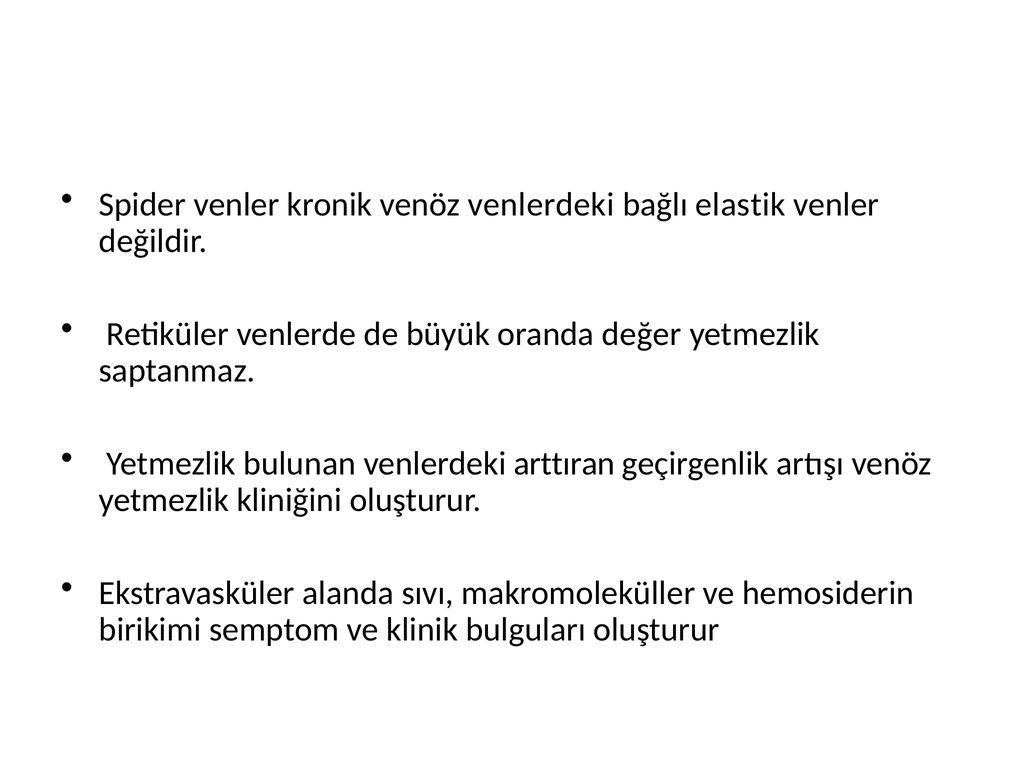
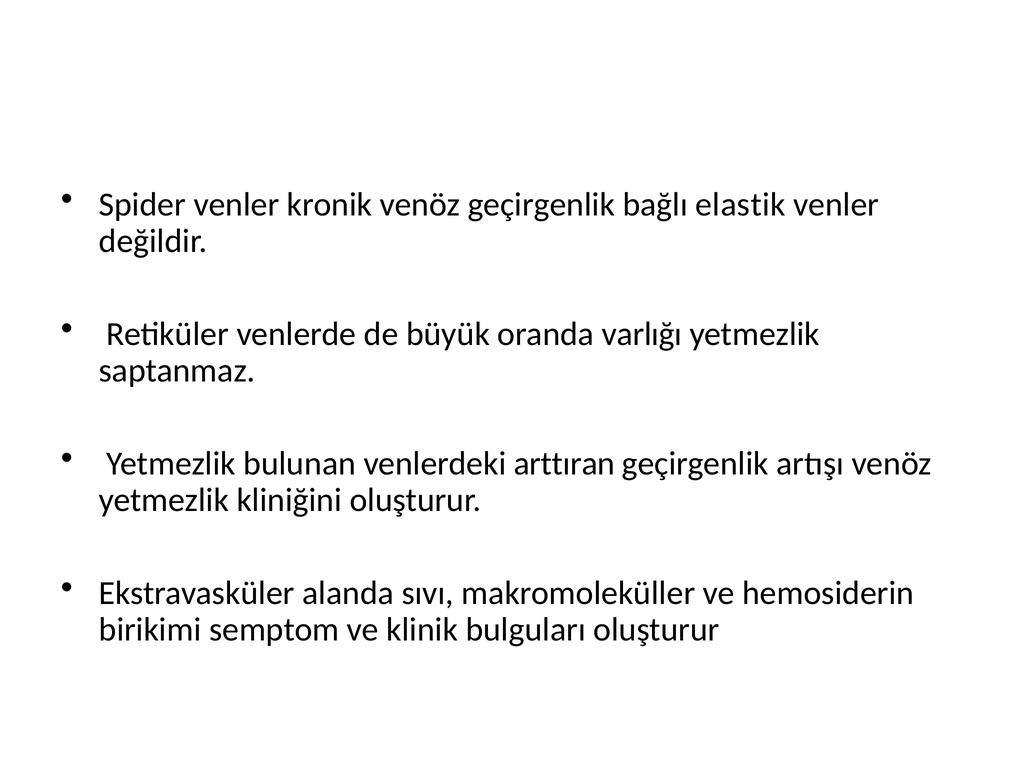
venöz venlerdeki: venlerdeki -> geçirgenlik
değer: değer -> varlığı
